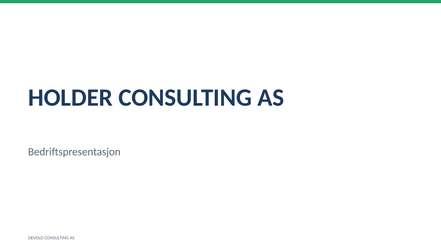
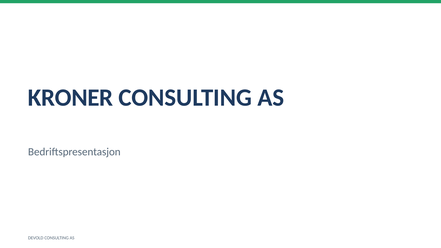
HOLDER: HOLDER -> KRONER
